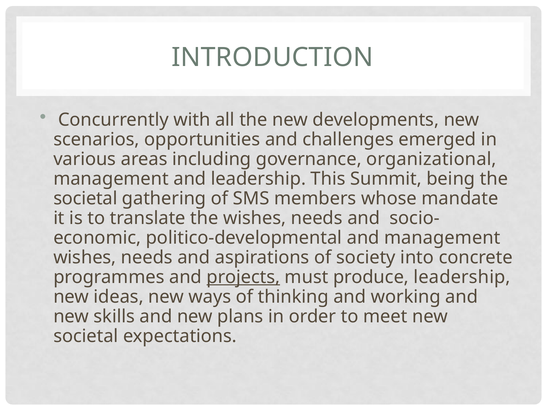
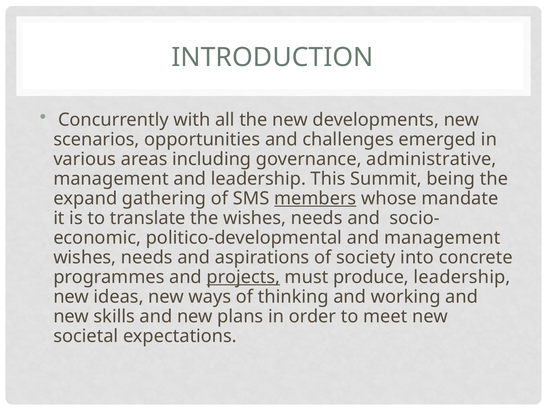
organizational: organizational -> administrative
societal at (85, 199): societal -> expand
members underline: none -> present
